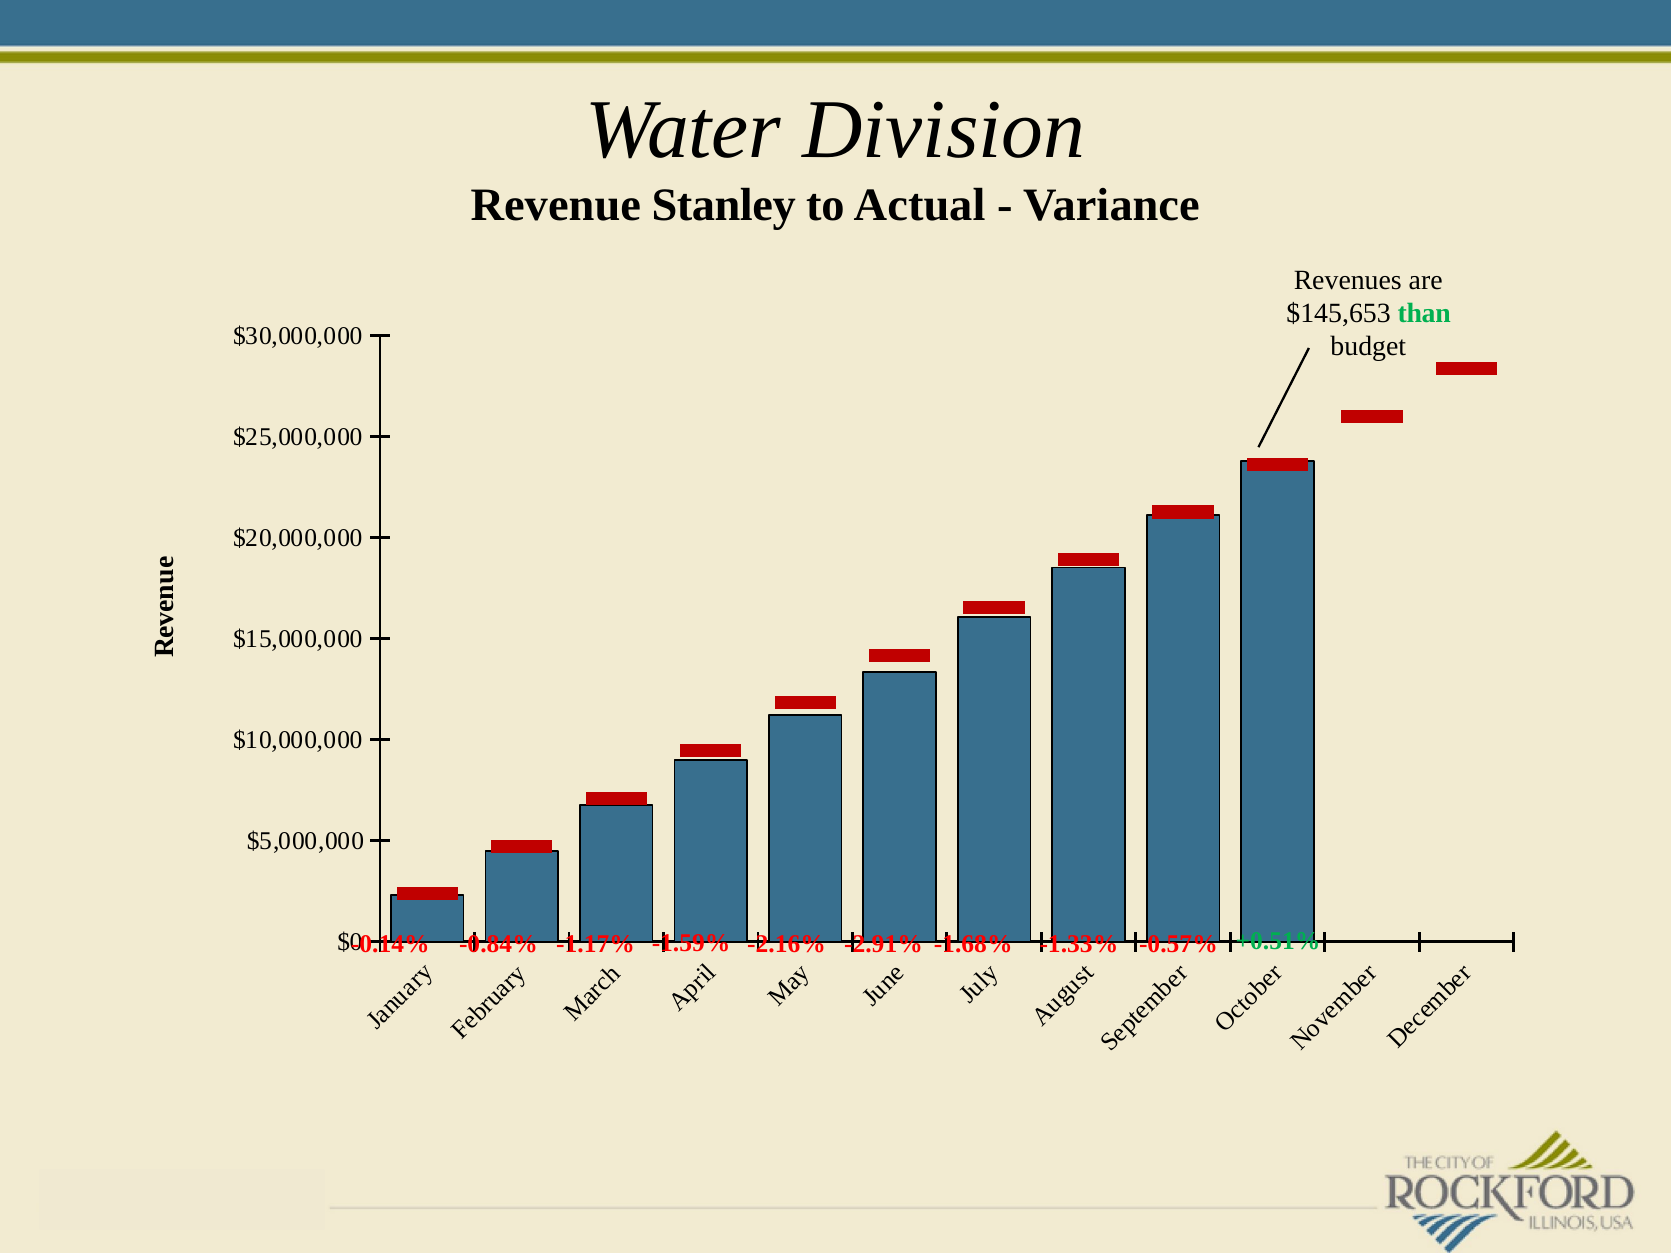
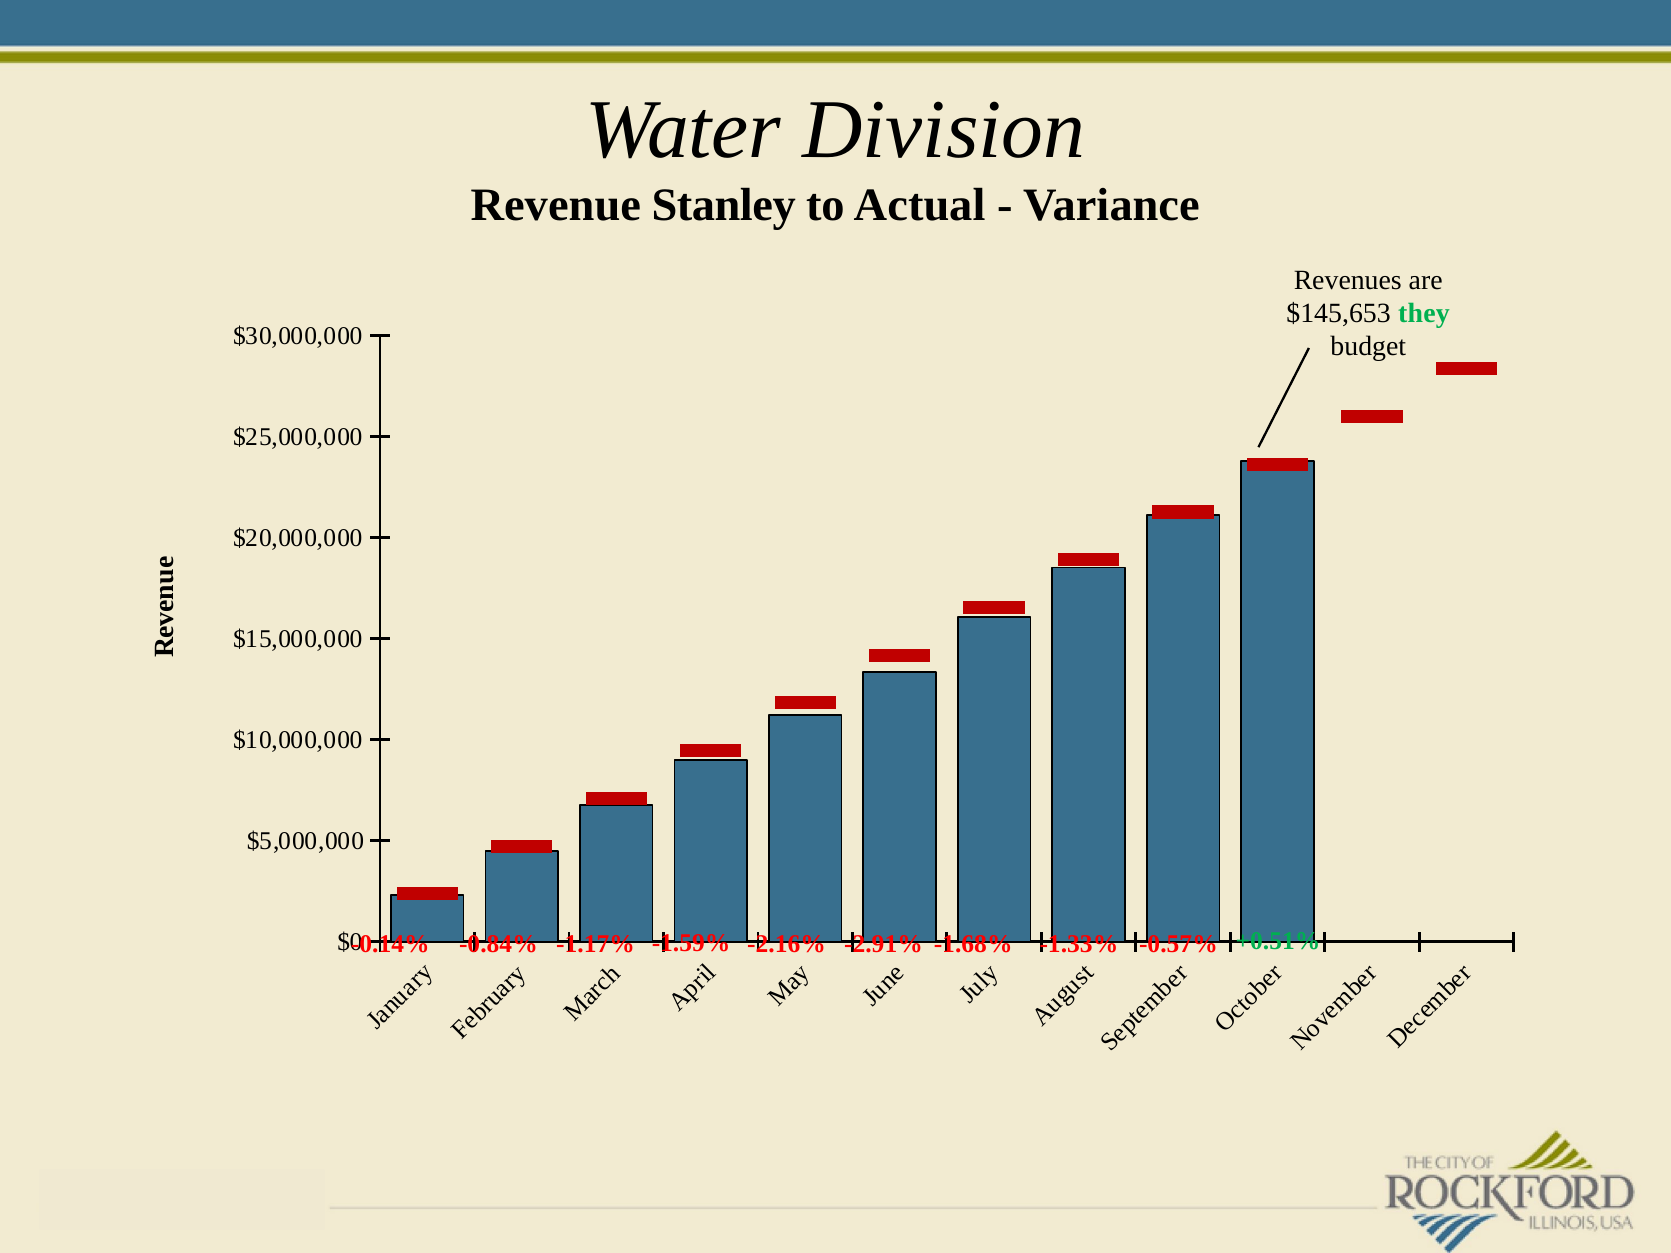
than: than -> they
